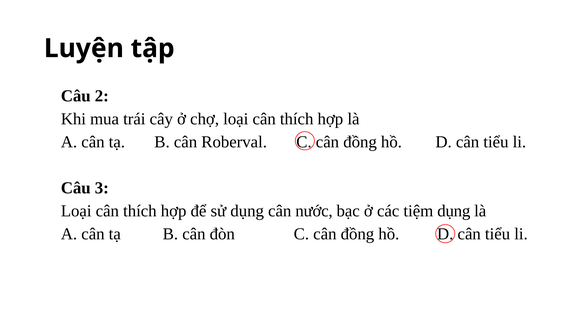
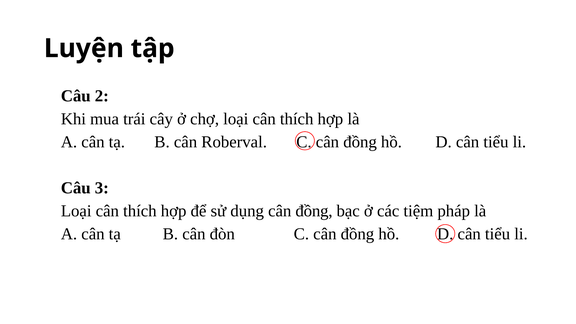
dụng cân nước: nước -> đồng
tiệm dụng: dụng -> pháp
